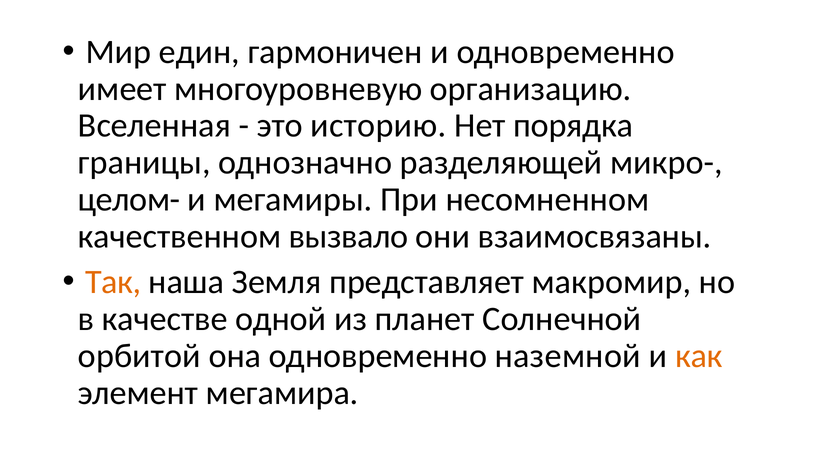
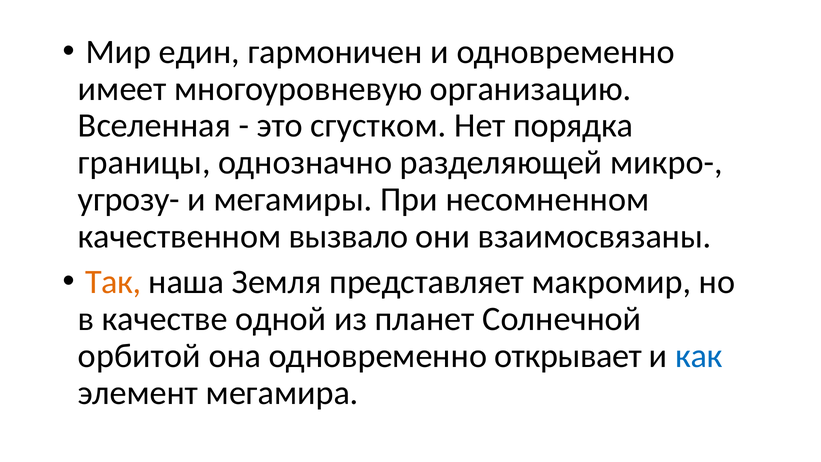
историю: историю -> сгустком
целом-: целом- -> угрозу-
наземной: наземной -> открывает
как colour: orange -> blue
